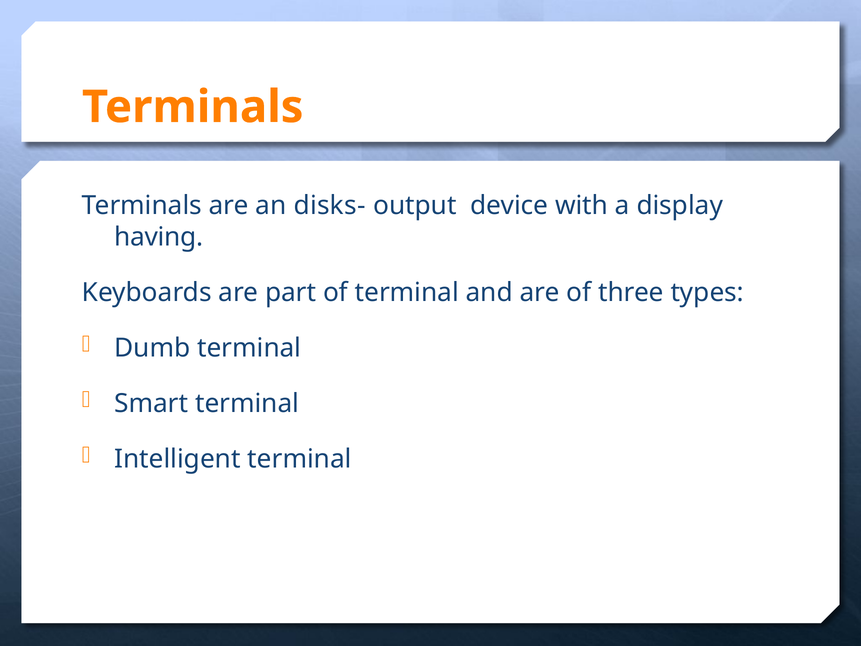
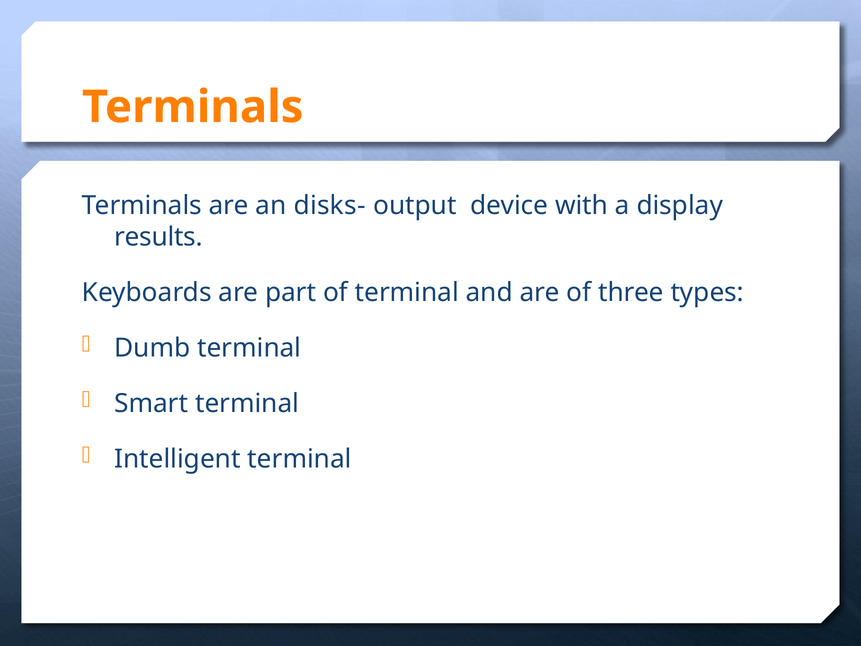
having: having -> results
